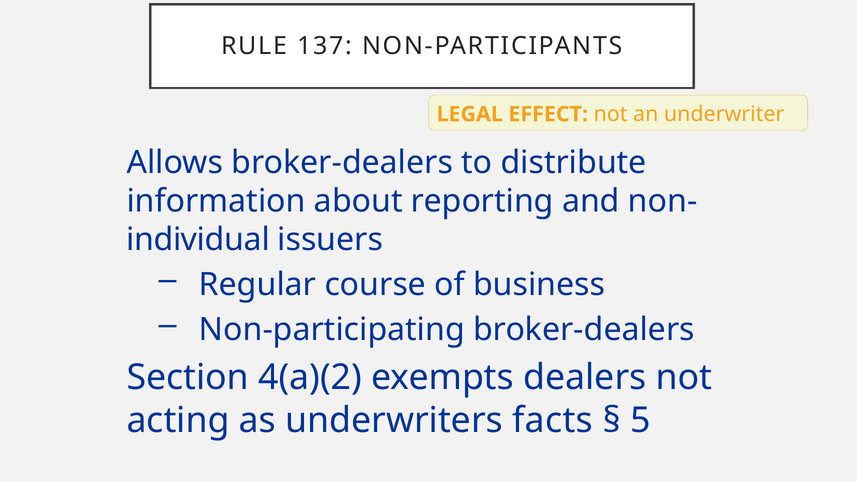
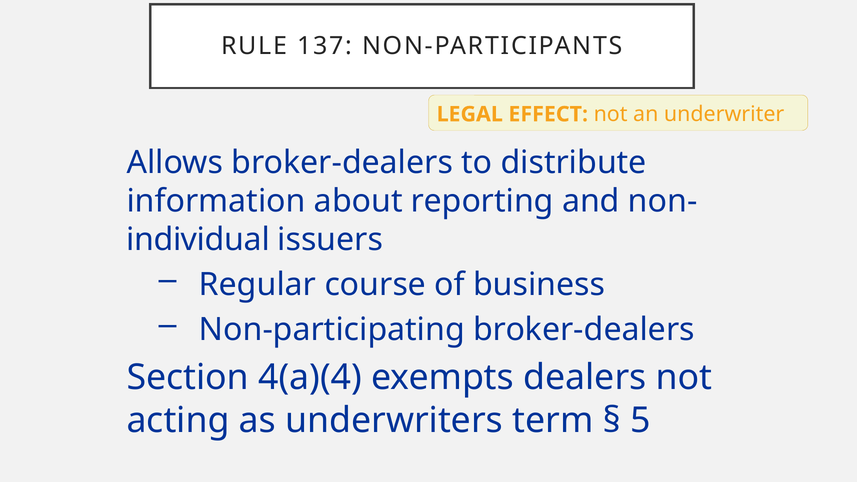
4(a)(2: 4(a)(2 -> 4(a)(4
facts: facts -> term
